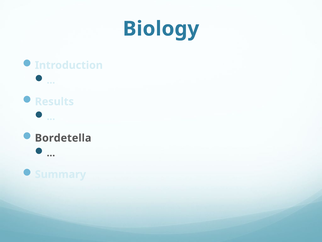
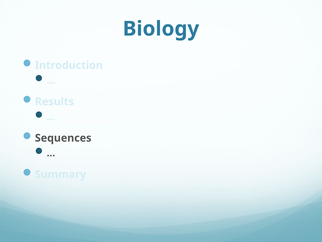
Bordetella: Bordetella -> Sequences
